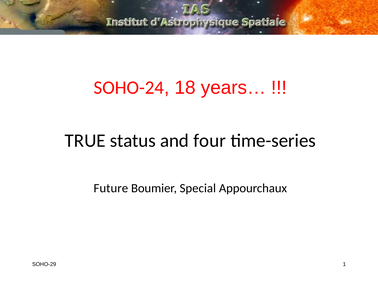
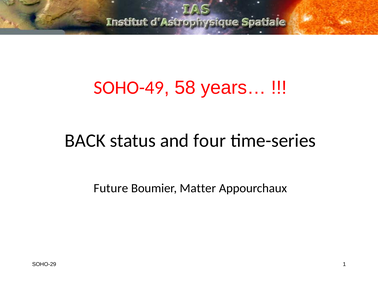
SOHO-24: SOHO-24 -> SOHO-49
18: 18 -> 58
TRUE: TRUE -> BACK
Special: Special -> Matter
